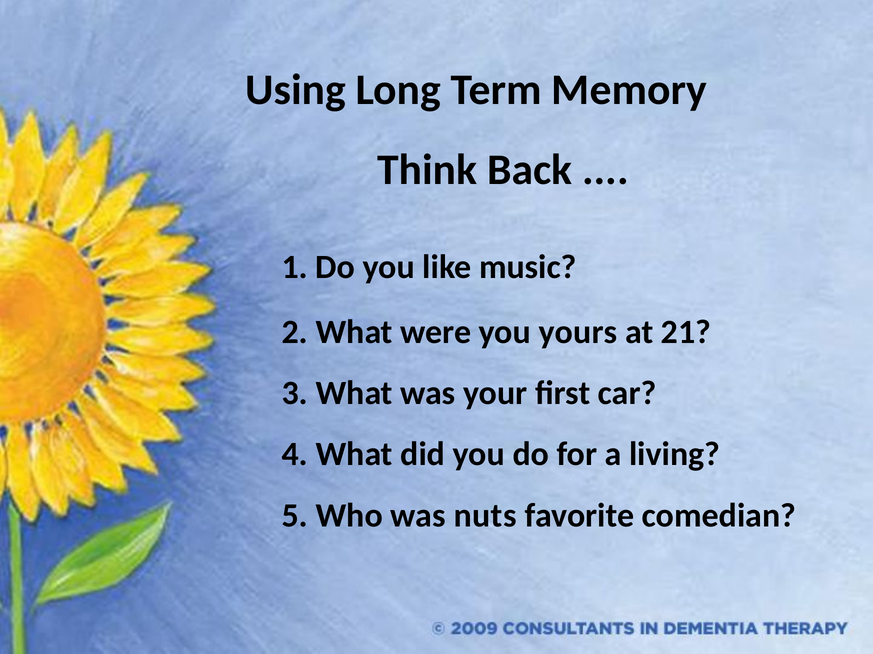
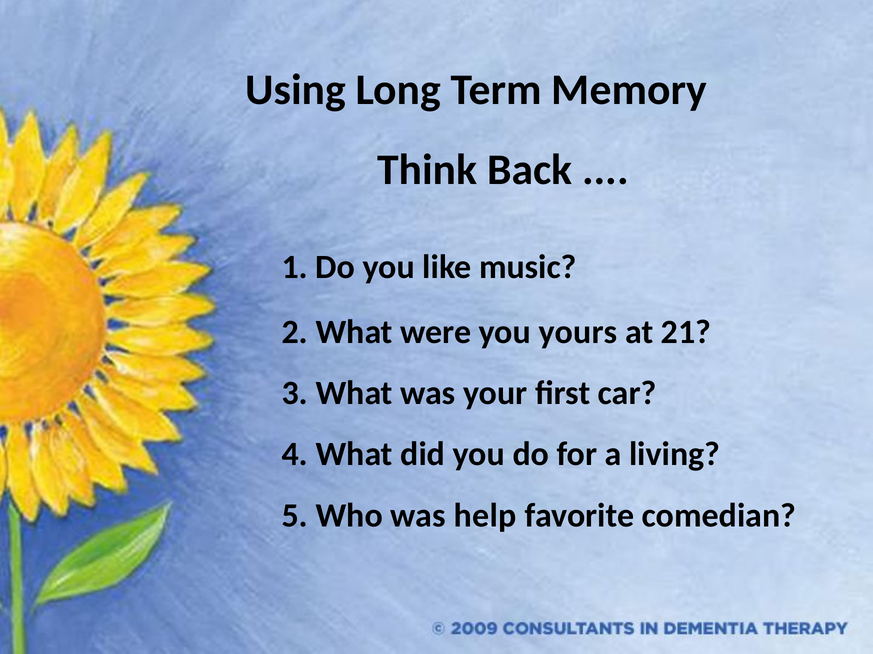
nuts: nuts -> help
